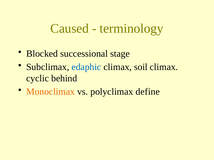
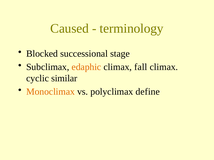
edaphic colour: blue -> orange
soil: soil -> fall
behind: behind -> similar
